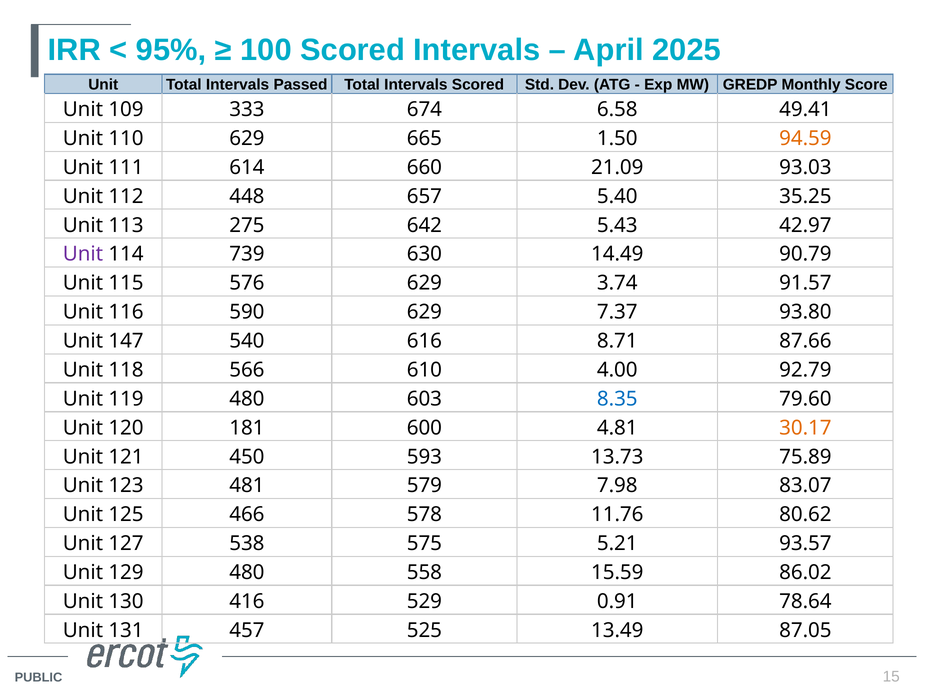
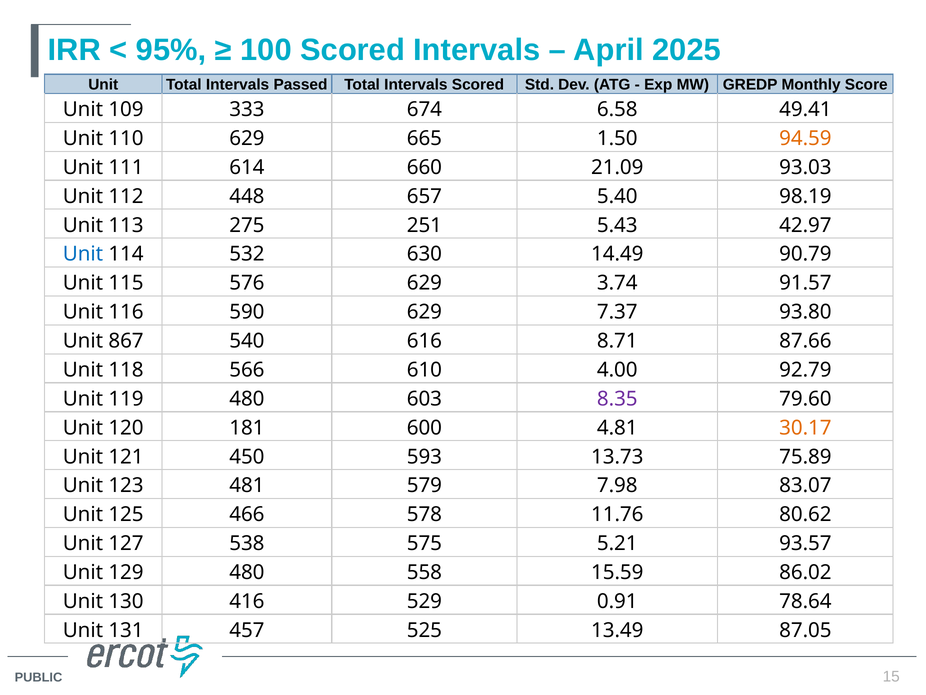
35.25: 35.25 -> 98.19
642: 642 -> 251
Unit at (83, 254) colour: purple -> blue
739: 739 -> 532
147: 147 -> 867
8.35 colour: blue -> purple
